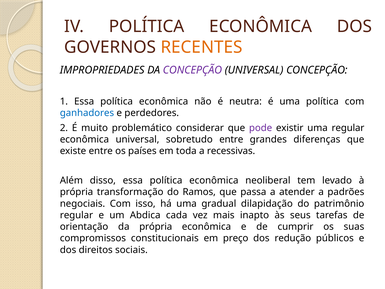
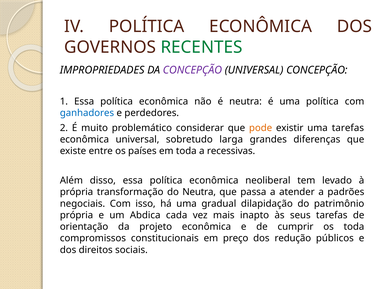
RECENTES colour: orange -> green
pode colour: purple -> orange
uma regular: regular -> tarefas
sobretudo entre: entre -> larga
do Ramos: Ramos -> Neutra
regular at (76, 215): regular -> própria
da própria: própria -> projeto
os suas: suas -> toda
